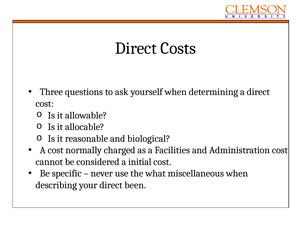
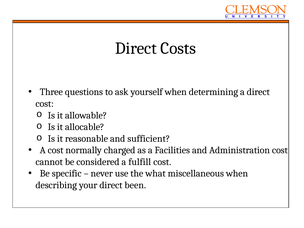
biological: biological -> sufficient
initial: initial -> fulfill
